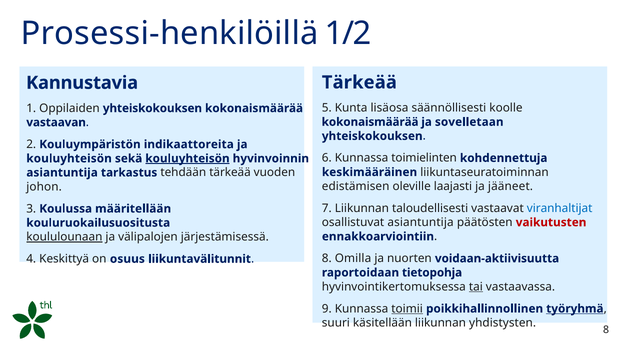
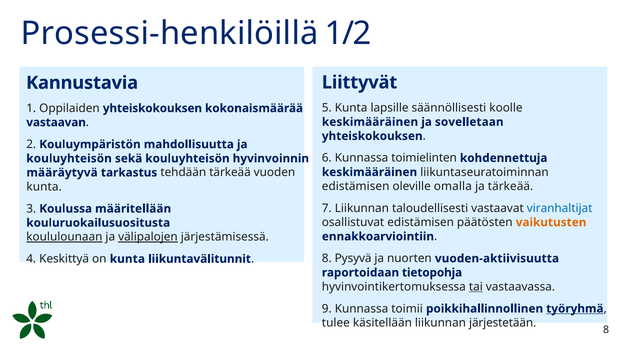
Tärkeää at (359, 82): Tärkeää -> Liittyvät
lisäosa: lisäosa -> lapsille
kokonaismäärää at (370, 122): kokonaismäärää -> keskimääräinen
indikaattoreita: indikaattoreita -> mahdollisuutta
kouluyhteisön at (187, 159) underline: present -> none
asiantuntija at (62, 173): asiantuntija -> määräytyvä
laajasti: laajasti -> omalla
ja jääneet: jääneet -> tärkeää
johon at (44, 187): johon -> kunta
osallistuvat asiantuntija: asiantuntija -> edistämisen
vaikutusten colour: red -> orange
välipalojen underline: none -> present
Omilla: Omilla -> Pysyvä
voidaan-aktiivisuutta: voidaan-aktiivisuutta -> vuoden-aktiivisuutta
on osuus: osuus -> kunta
toimii underline: present -> none
suuri: suuri -> tulee
yhdistysten: yhdistysten -> järjestetään
